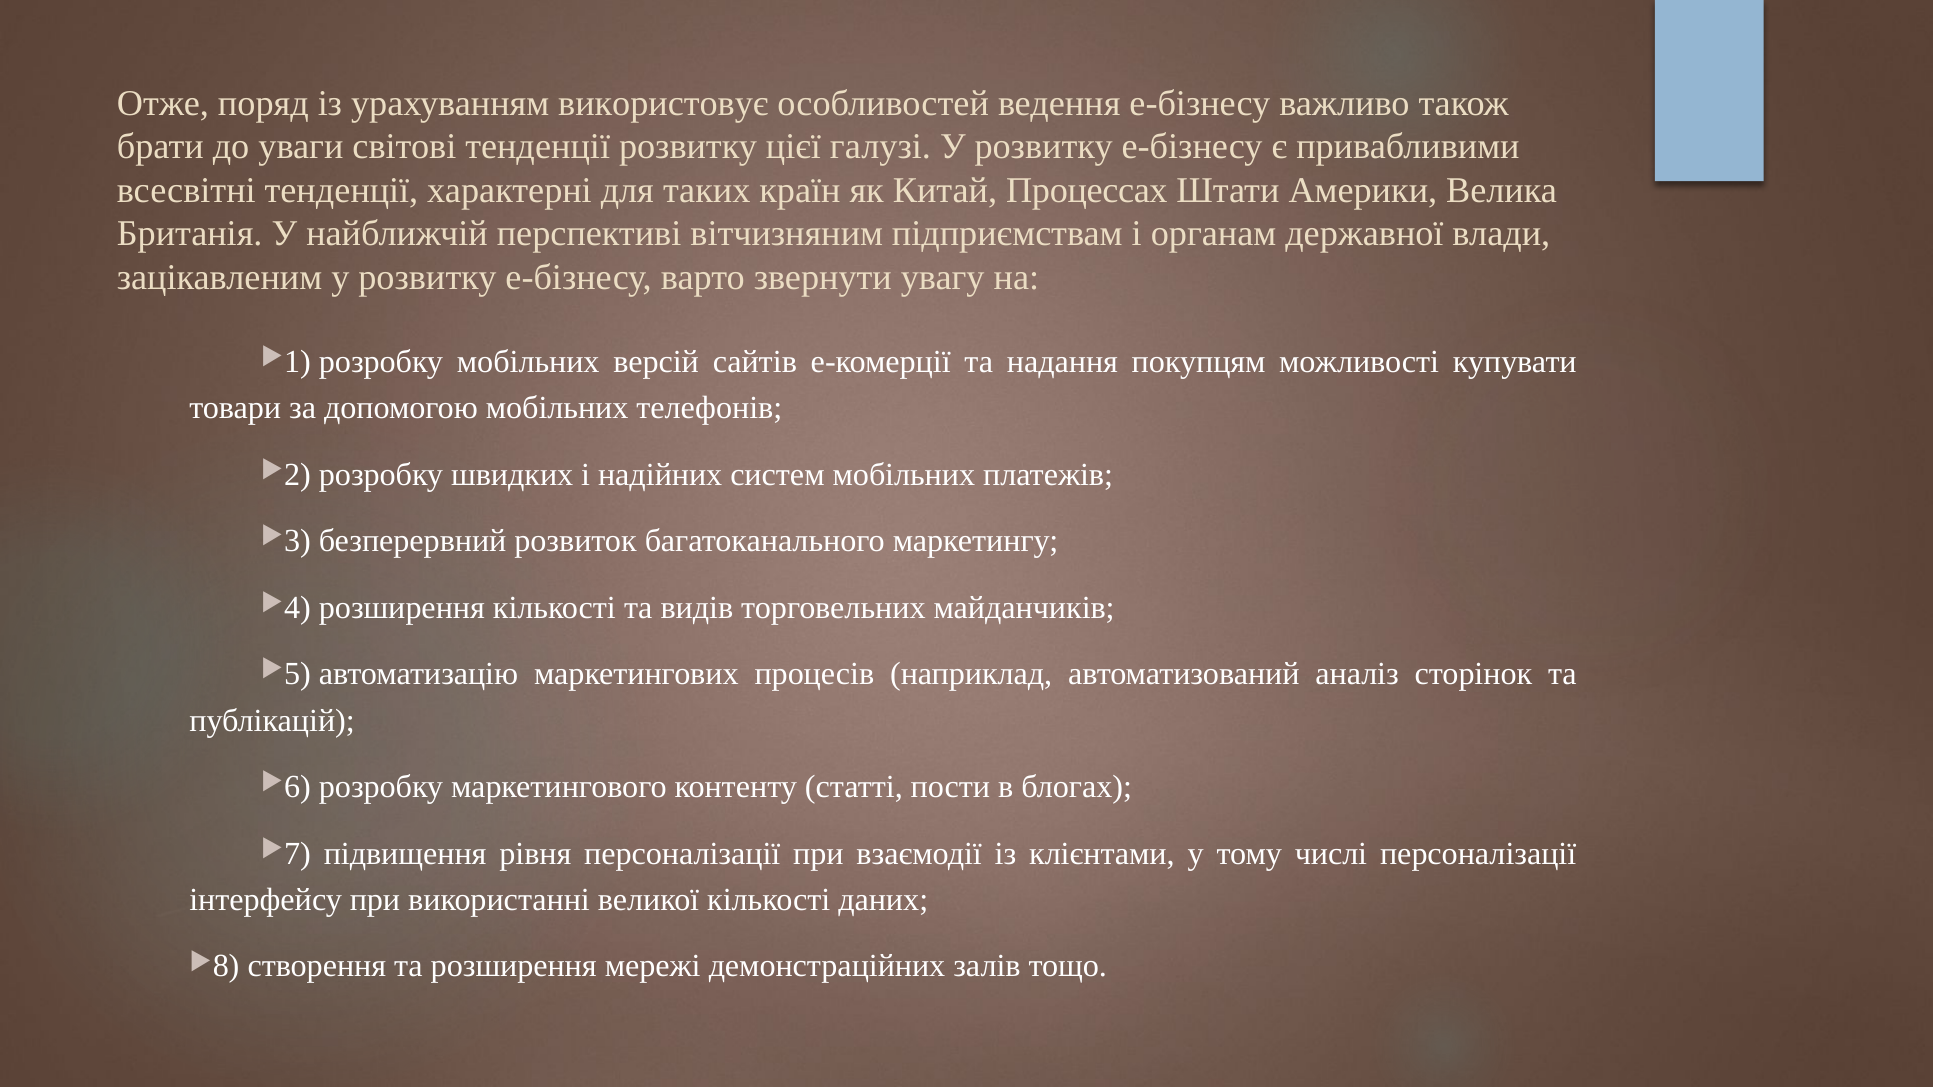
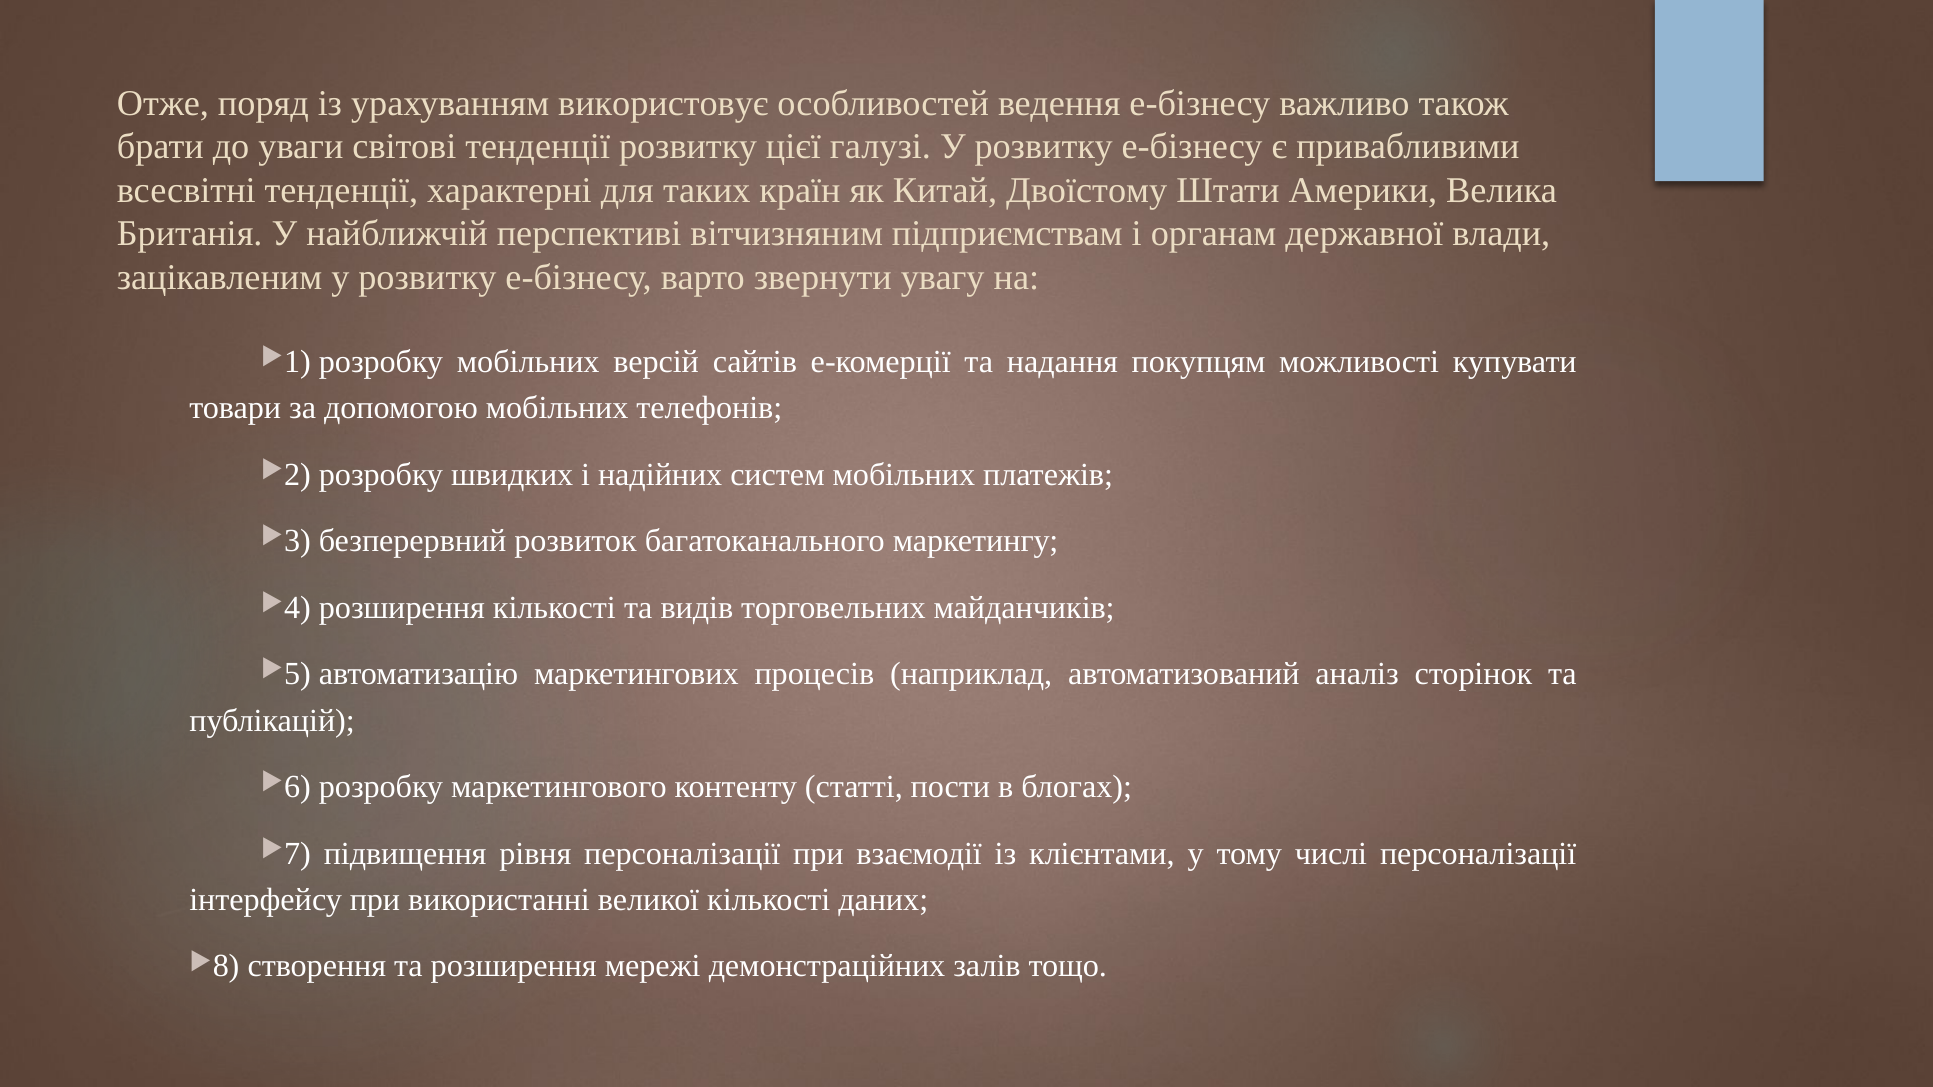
Процессах: Процессах -> Двоїстому
